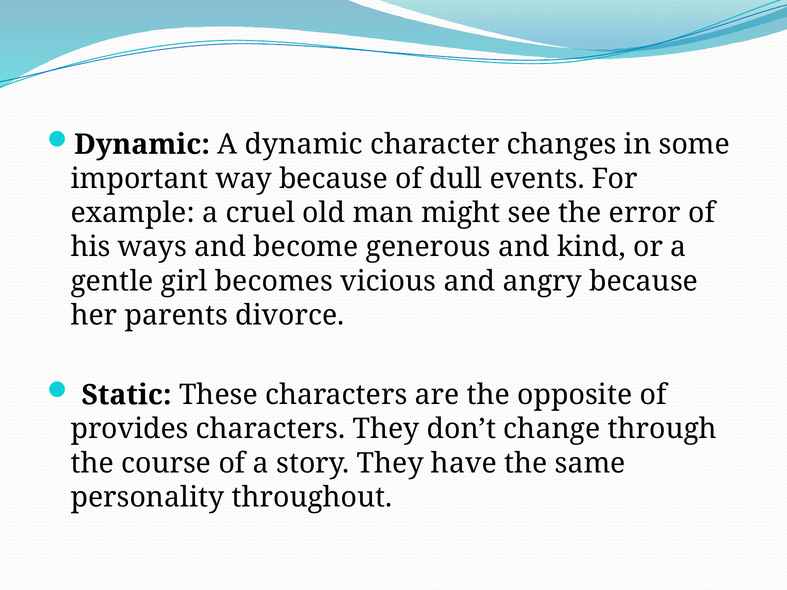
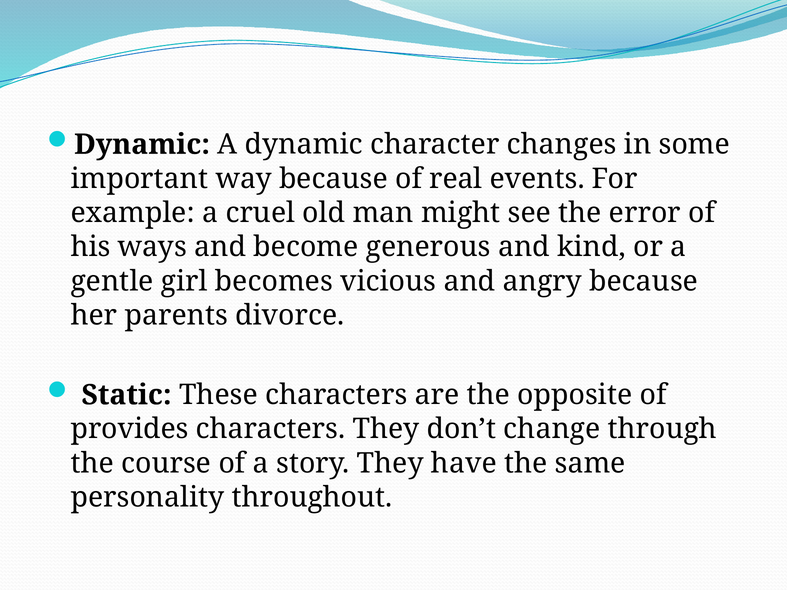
dull: dull -> real
